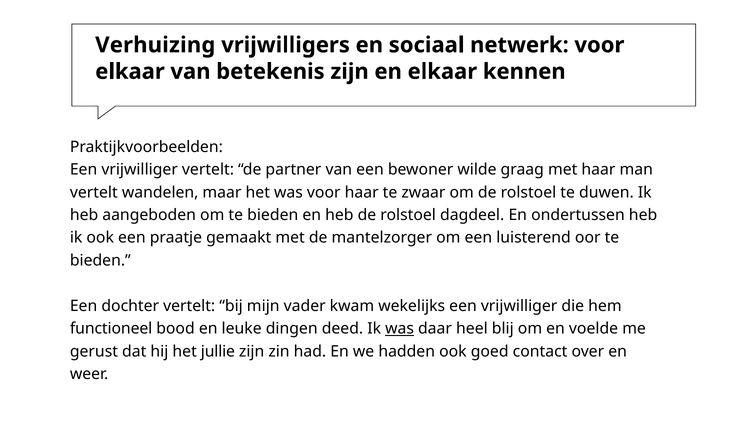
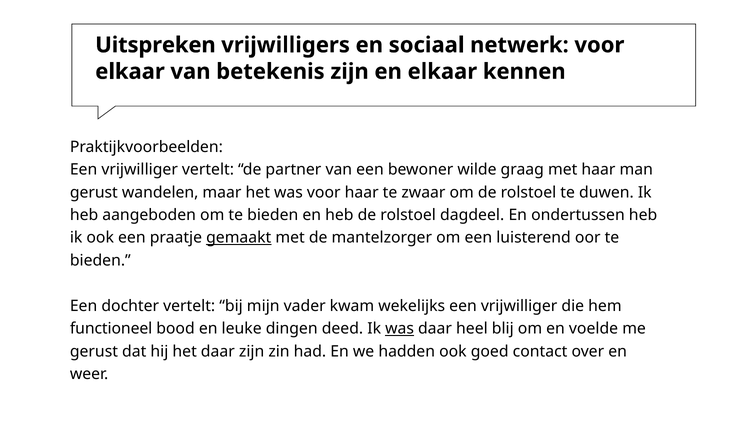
Verhuizing: Verhuizing -> Uitspreken
vertelt at (94, 192): vertelt -> gerust
gemaakt underline: none -> present
het jullie: jullie -> daar
